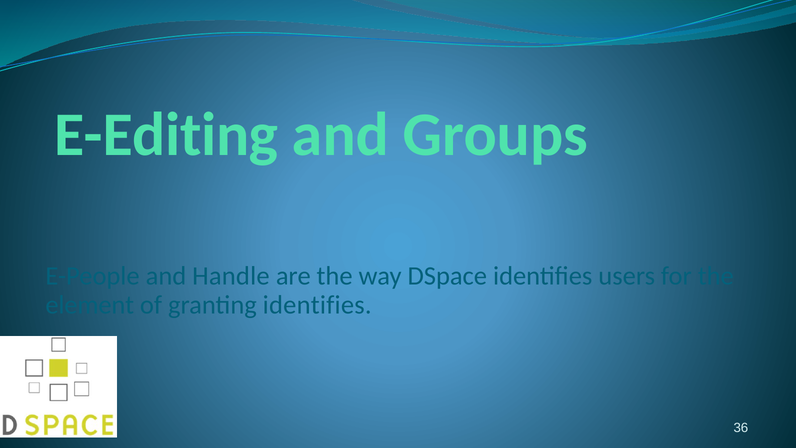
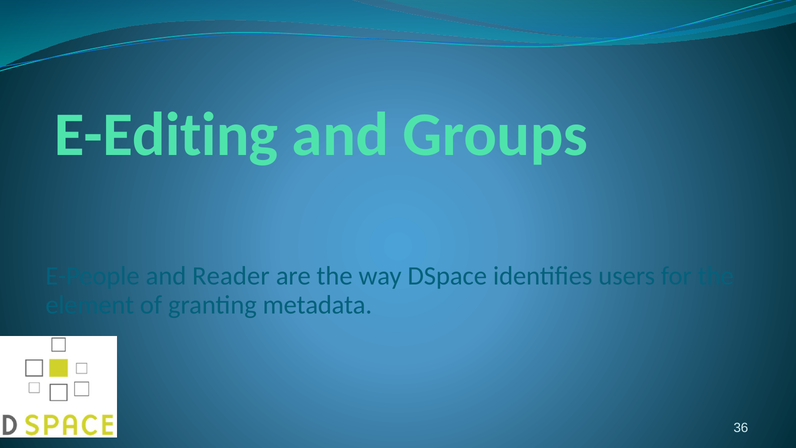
Handle: Handle -> Reader
granting identifies: identifies -> metadata
